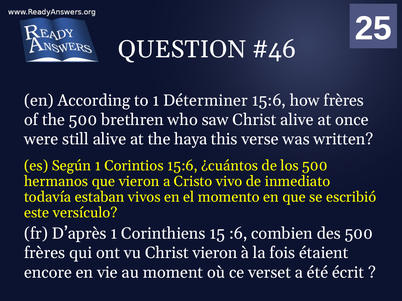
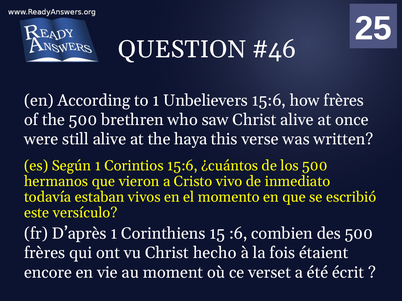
Déterminer: Déterminer -> Unbelievers
Christ vieron: vieron -> hecho
